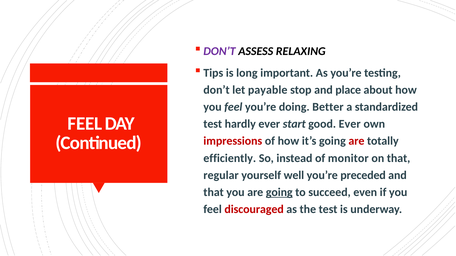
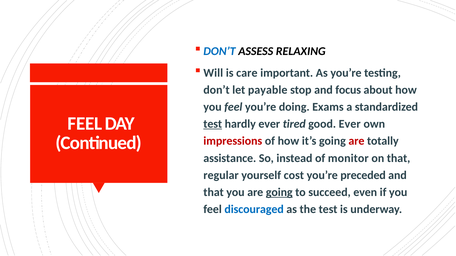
DON’T at (220, 51) colour: purple -> blue
Tips: Tips -> Will
long: long -> care
place: place -> focus
Better: Better -> Exams
test at (213, 124) underline: none -> present
start: start -> tired
efficiently: efficiently -> assistance
well: well -> cost
discouraged colour: red -> blue
